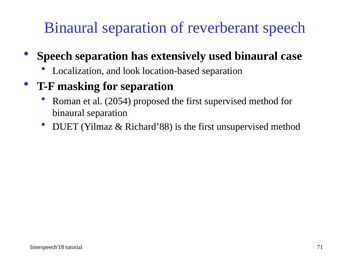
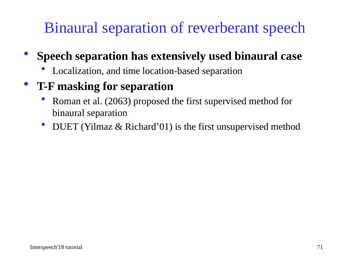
look: look -> time
2054: 2054 -> 2063
Richard’88: Richard’88 -> Richard’01
